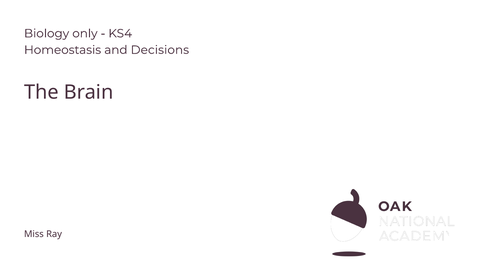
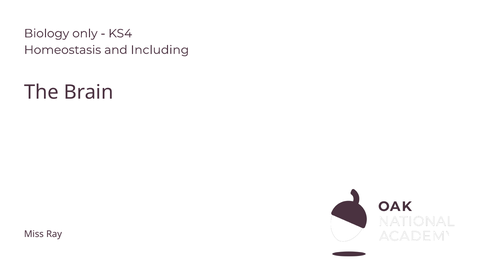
Decisions: Decisions -> Including
